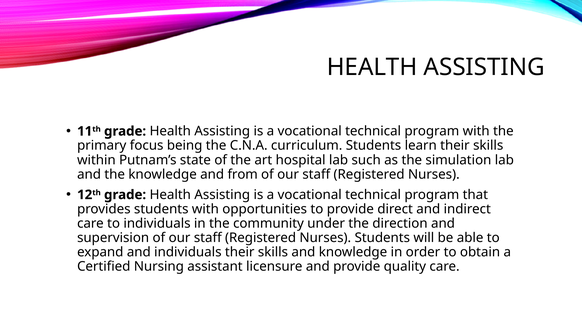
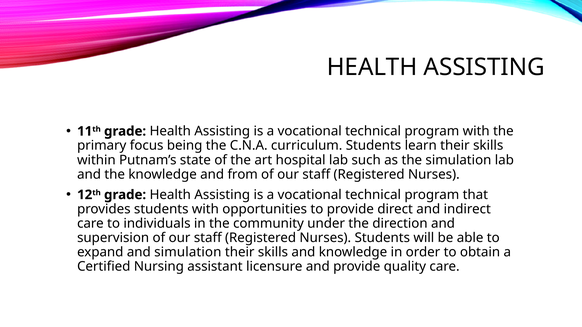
and individuals: individuals -> simulation
